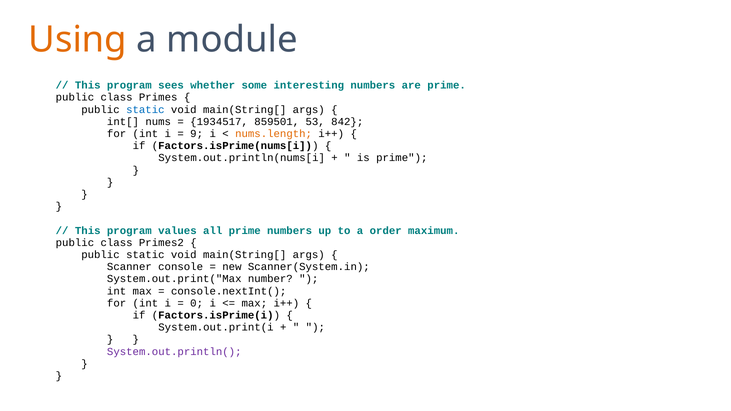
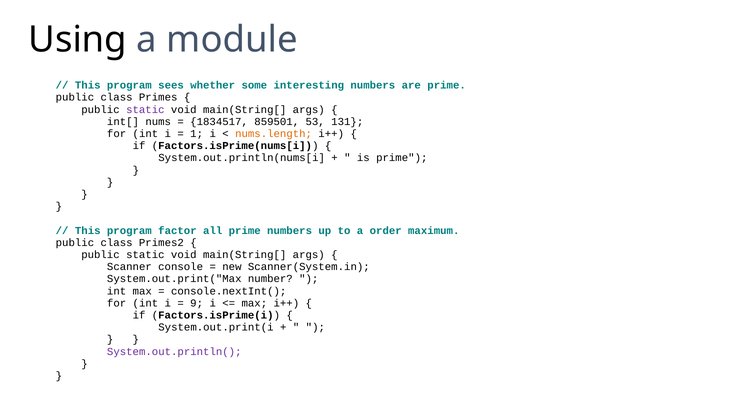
Using colour: orange -> black
static at (145, 110) colour: blue -> purple
1934517: 1934517 -> 1834517
842: 842 -> 131
9: 9 -> 1
values: values -> factor
0: 0 -> 9
